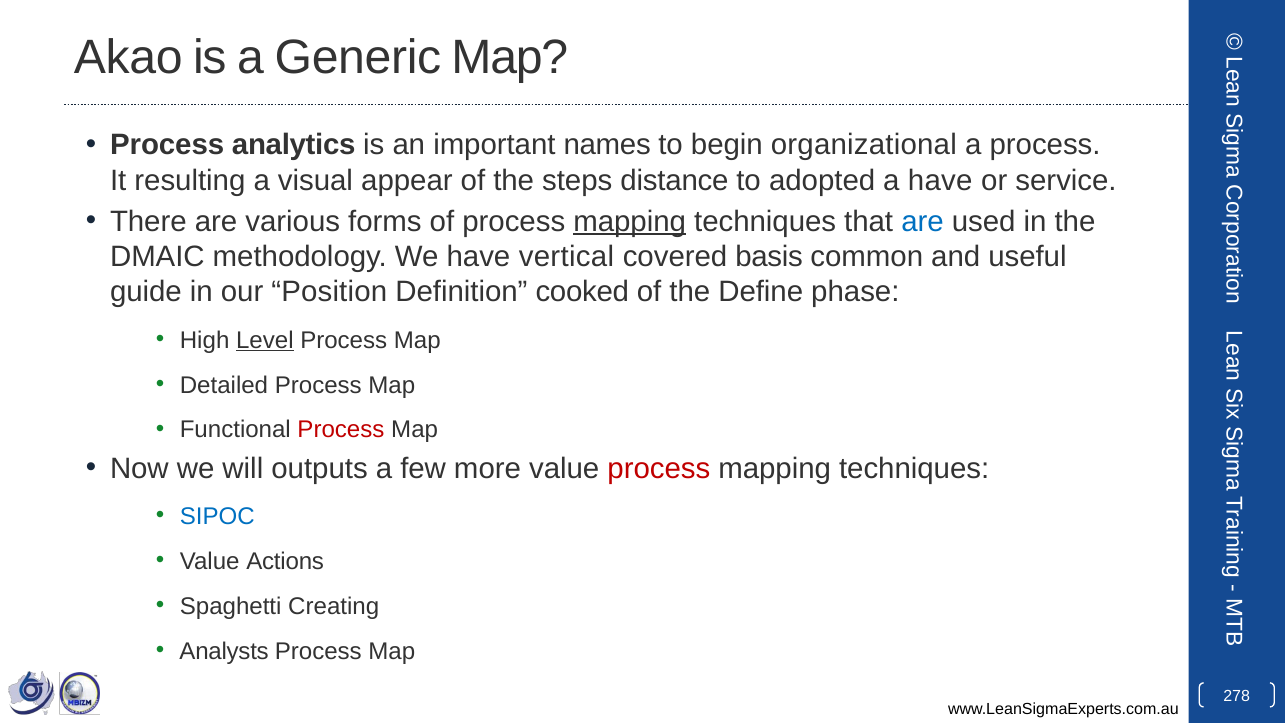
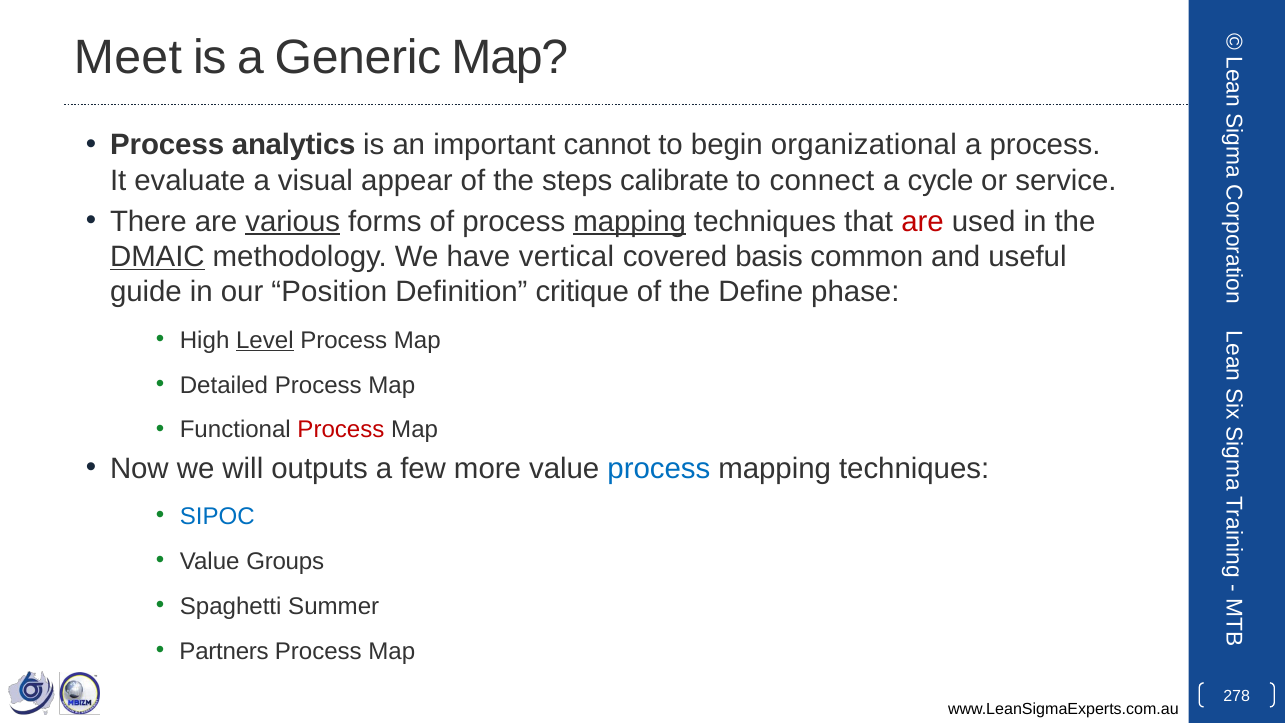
Akao: Akao -> Meet
names: names -> cannot
resulting: resulting -> evaluate
distance: distance -> calibrate
adopted: adopted -> connect
a have: have -> cycle
various underline: none -> present
are at (923, 222) colour: blue -> red
DMAIC underline: none -> present
cooked: cooked -> critique
process at (659, 468) colour: red -> blue
Actions: Actions -> Groups
Creating: Creating -> Summer
Analysts: Analysts -> Partners
